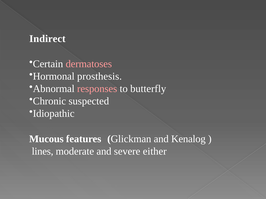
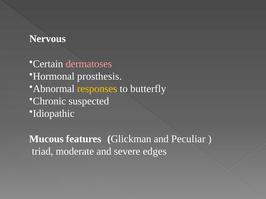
Indirect: Indirect -> Nervous
responses colour: pink -> yellow
Kenalog: Kenalog -> Peculiar
lines: lines -> triad
either: either -> edges
